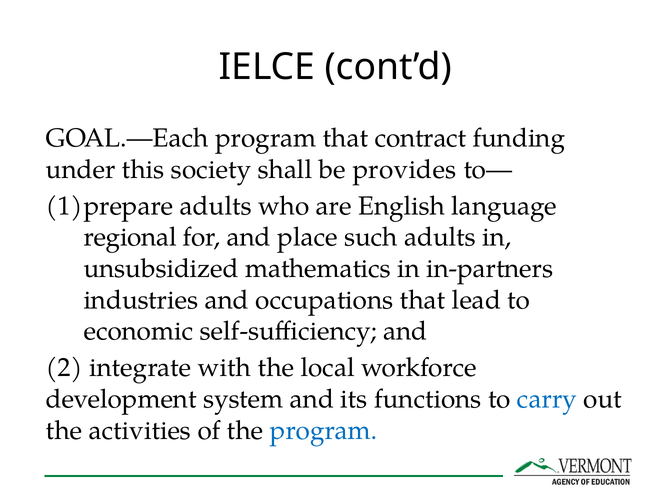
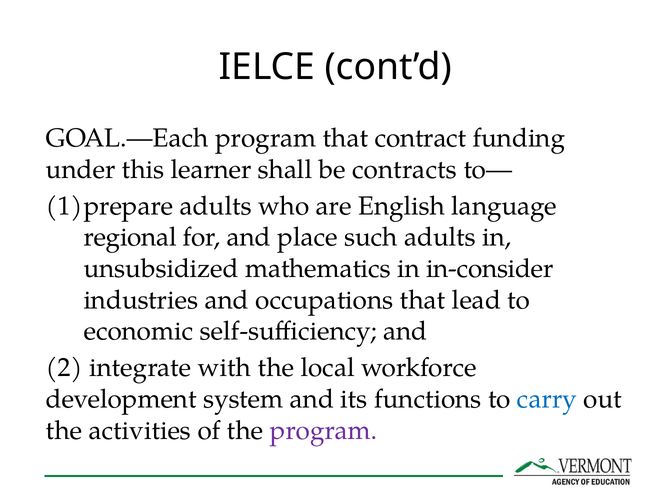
society: society -> learner
provides: provides -> contracts
in-partners: in-partners -> in-consider
program at (324, 431) colour: blue -> purple
